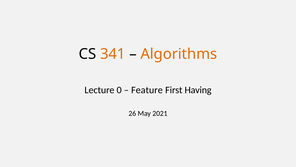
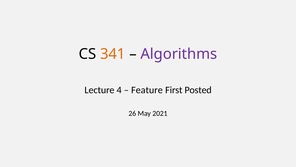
Algorithms colour: orange -> purple
0: 0 -> 4
Having: Having -> Posted
